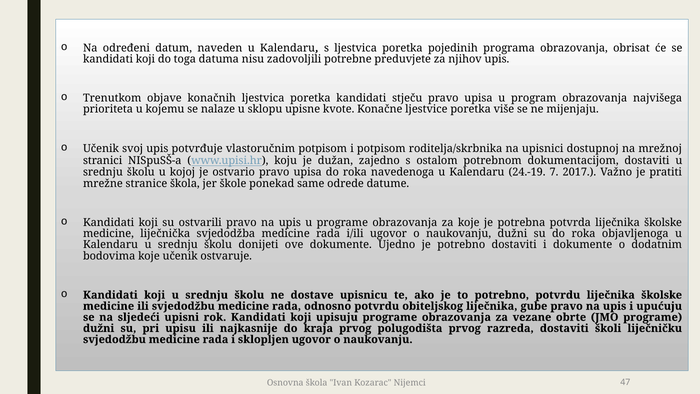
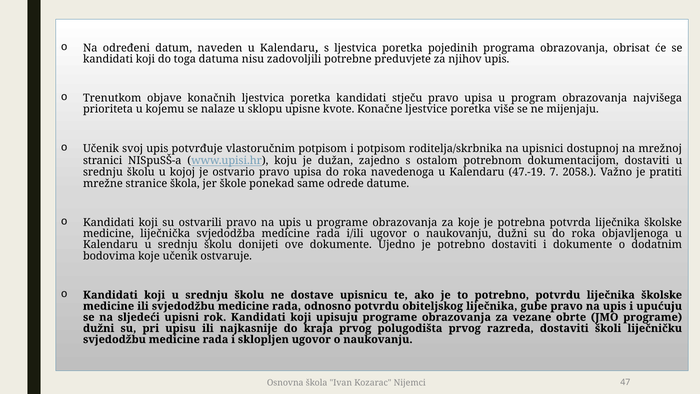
24.-19: 24.-19 -> 47.-19
2017: 2017 -> 2058
